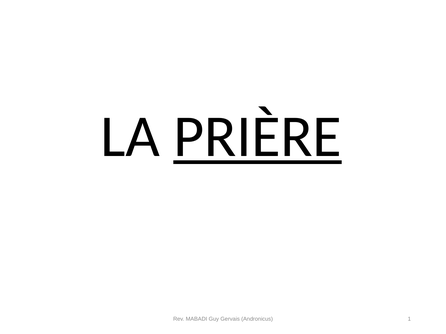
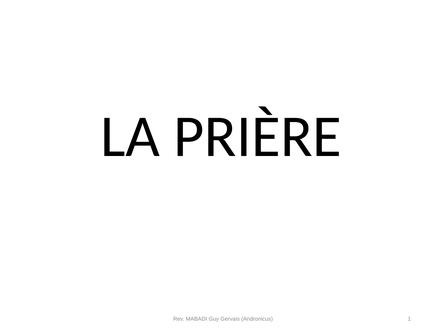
PRIÈRE underline: present -> none
